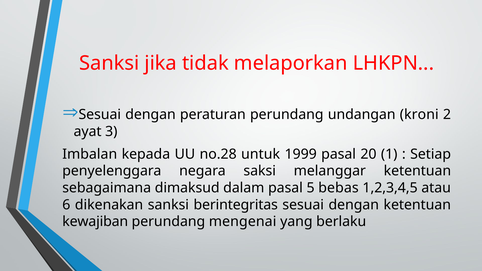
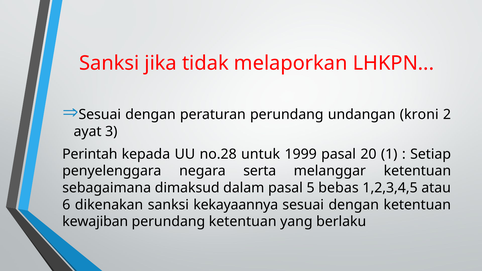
Imbalan: Imbalan -> Perintah
saksi: saksi -> serta
berintegritas: berintegritas -> kekayaannya
perundang mengenai: mengenai -> ketentuan
